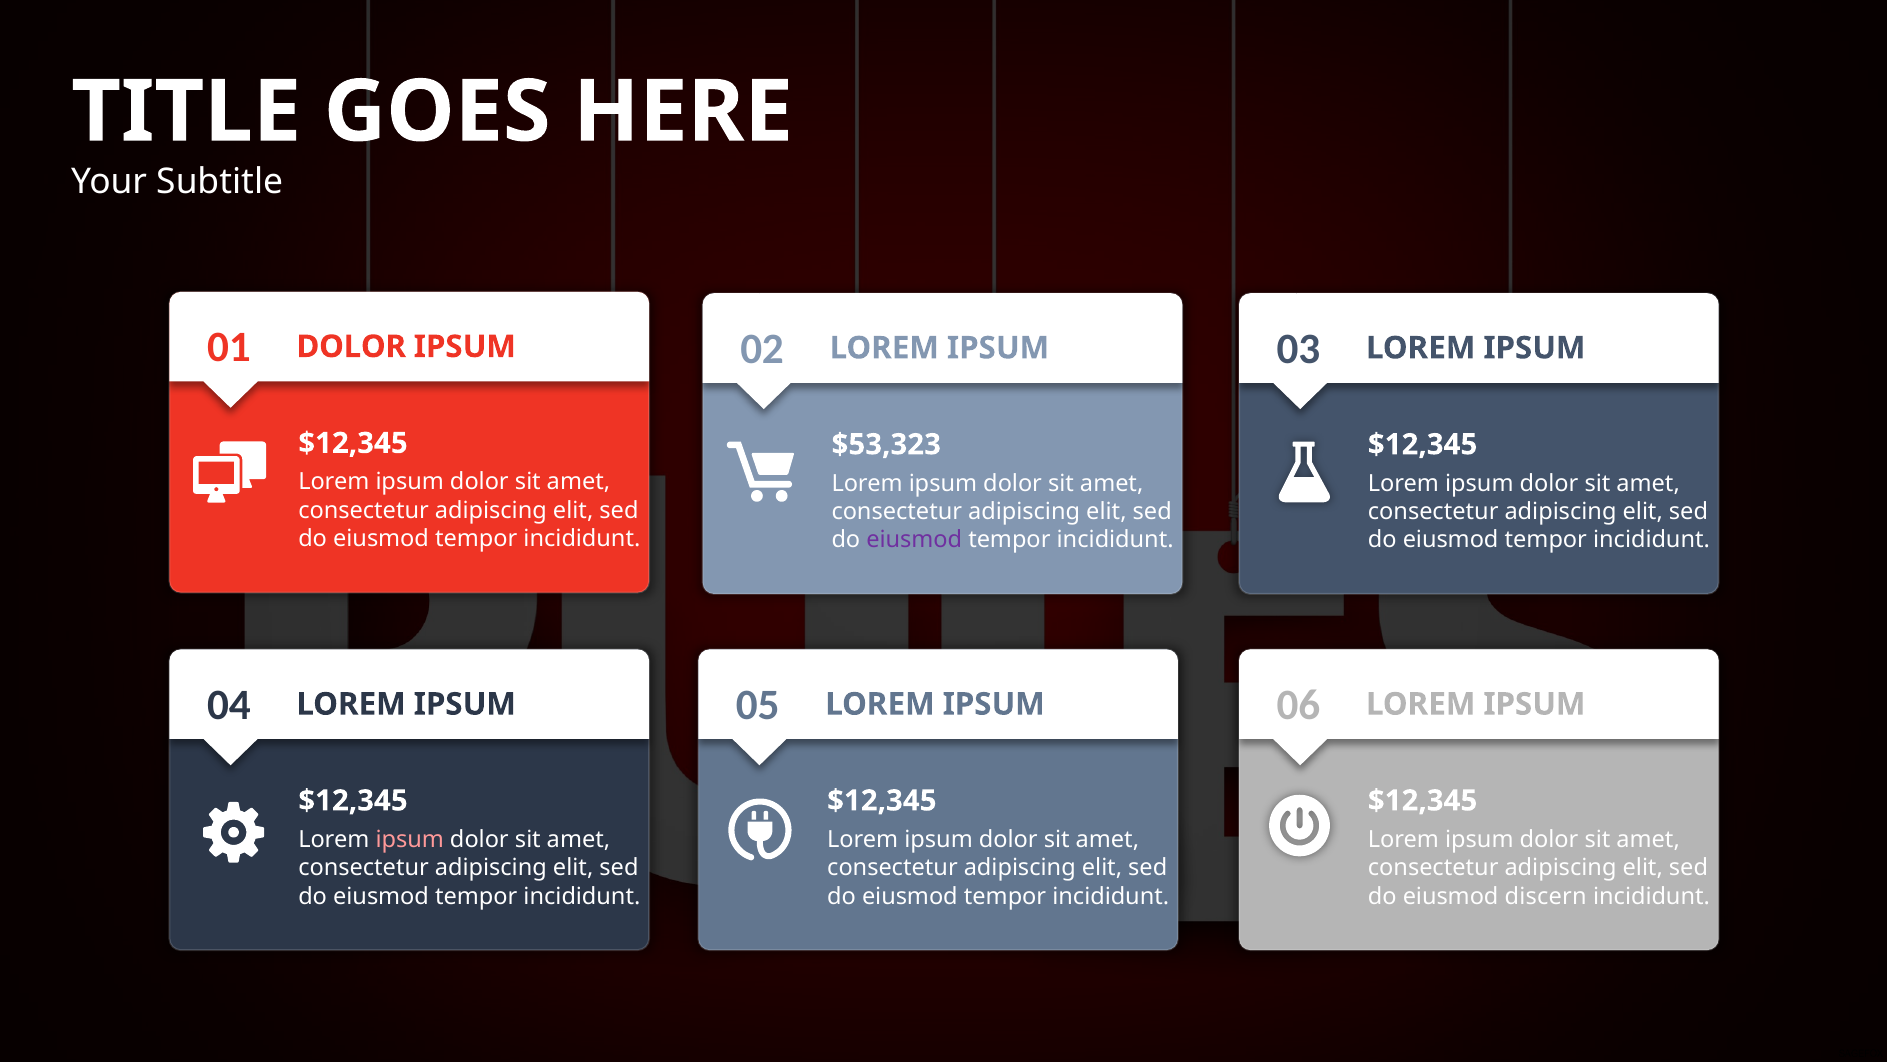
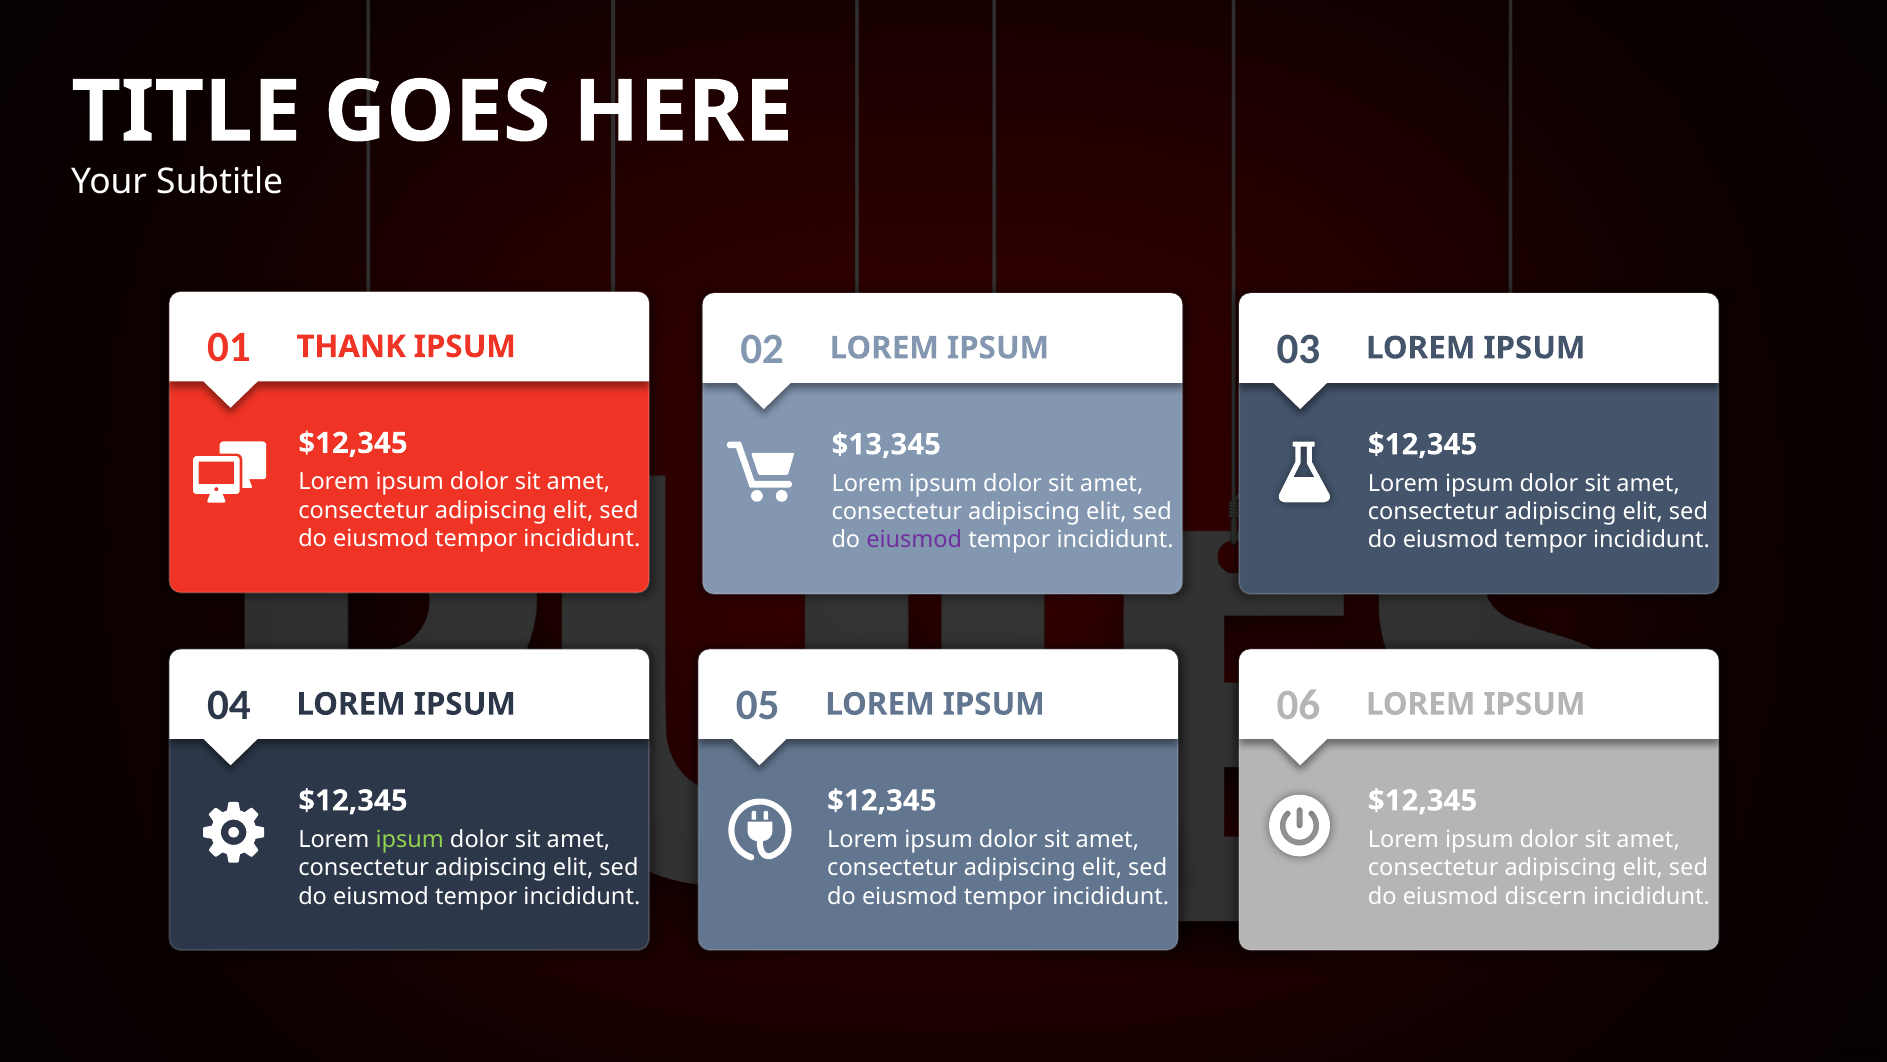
01 DOLOR: DOLOR -> THANK
$53,323: $53,323 -> $13,345
ipsum at (410, 839) colour: pink -> light green
